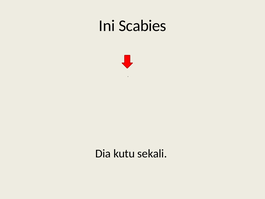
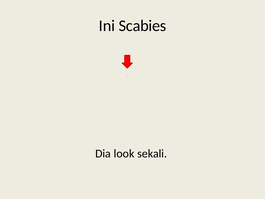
kutu: kutu -> look
